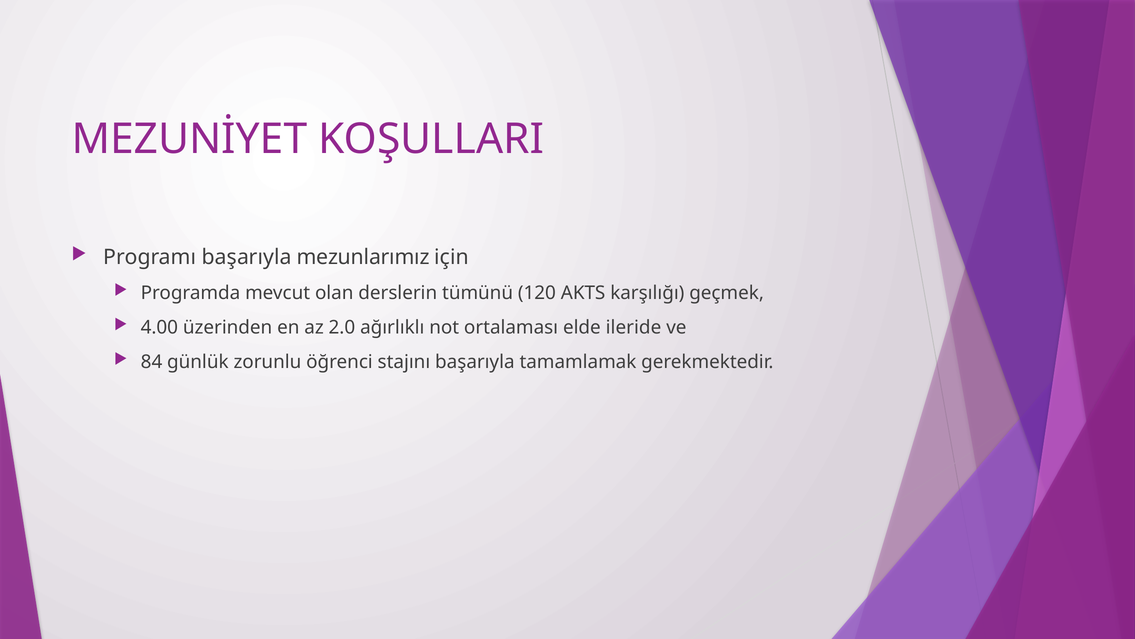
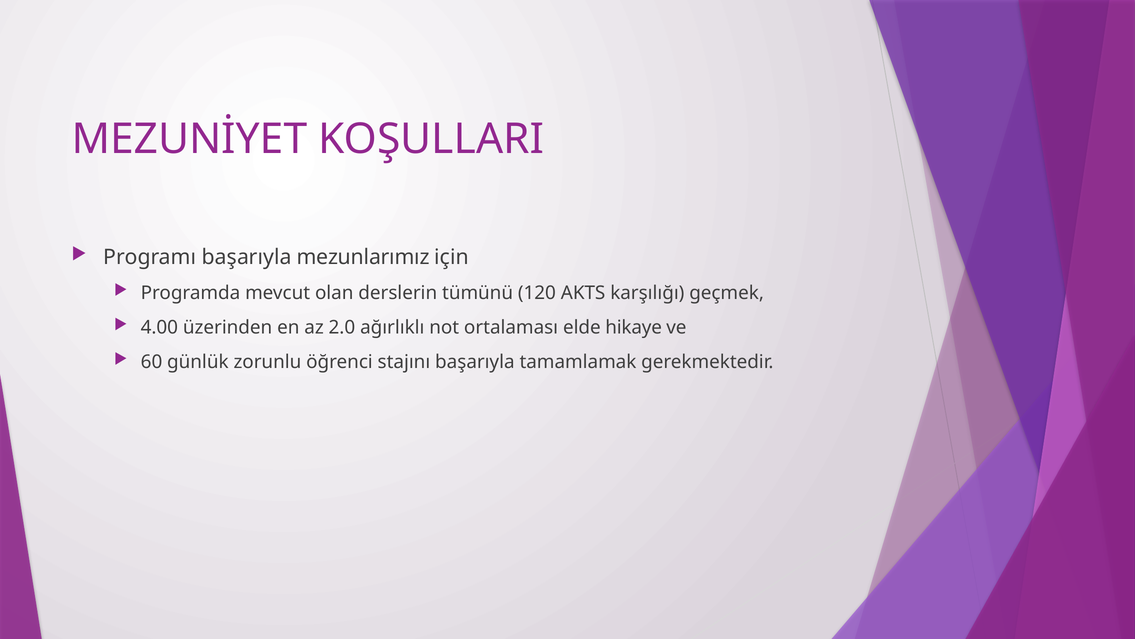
ileride: ileride -> hikaye
84: 84 -> 60
